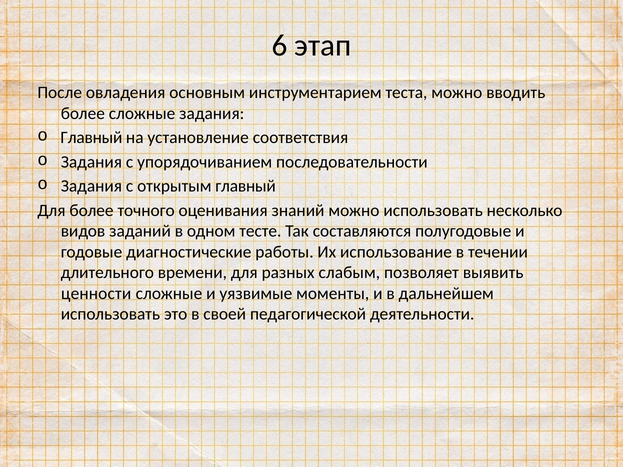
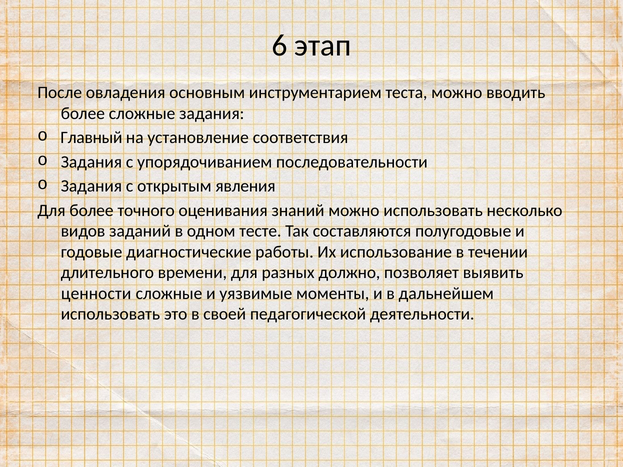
открытым главный: главный -> явления
слабым: слабым -> должно
